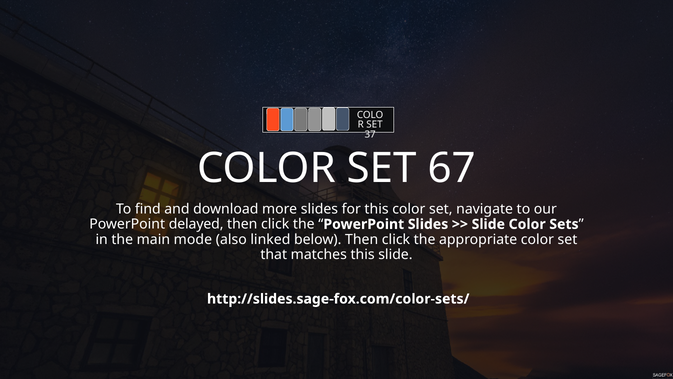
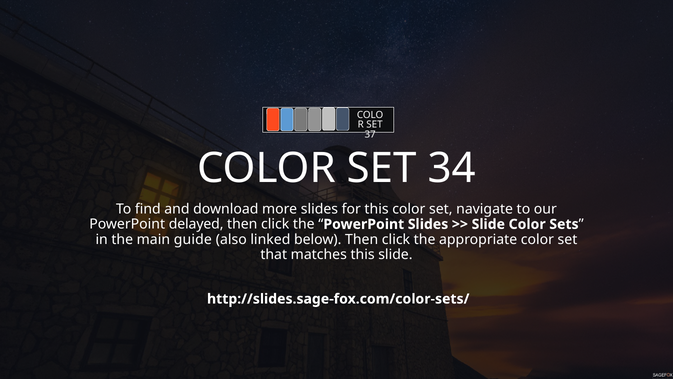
67: 67 -> 34
mode: mode -> guide
